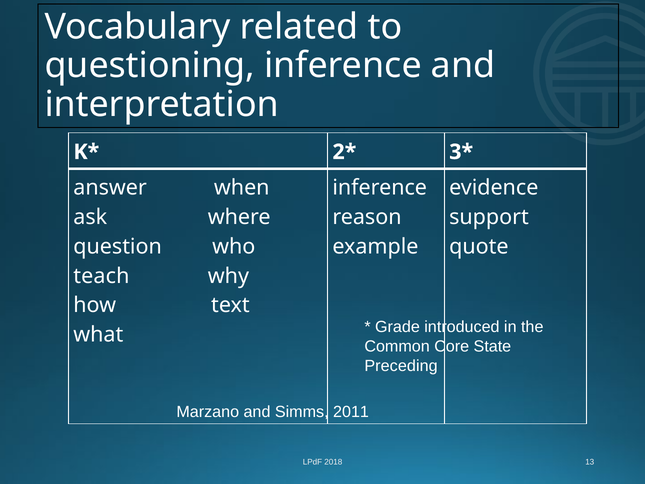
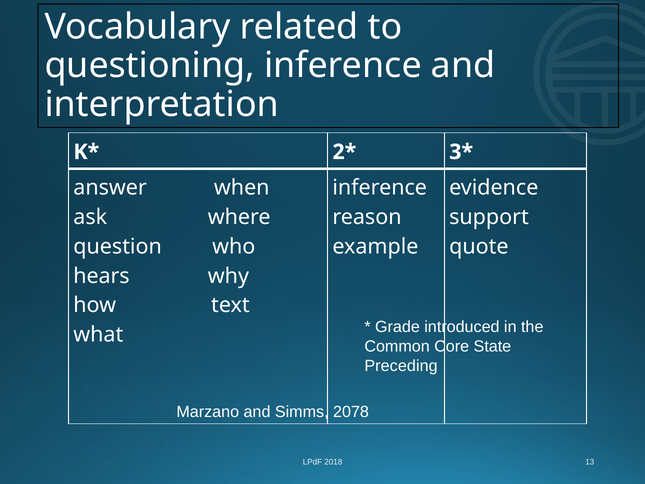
teach: teach -> hears
2011: 2011 -> 2078
